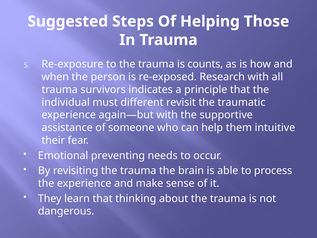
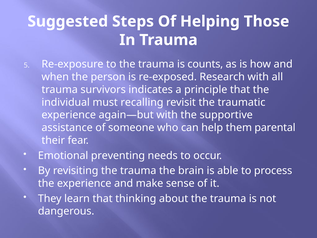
different: different -> recalling
intuitive: intuitive -> parental
